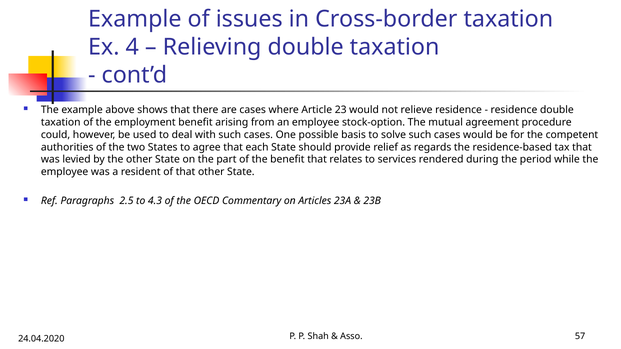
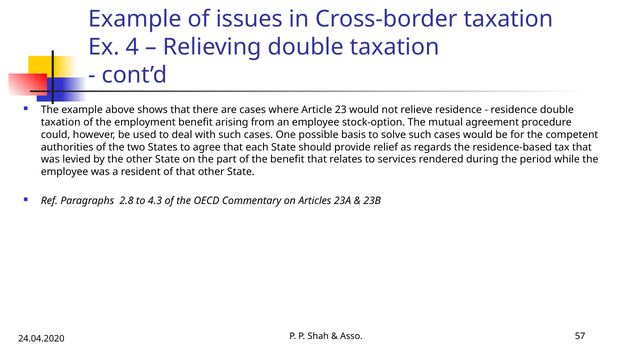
2.5: 2.5 -> 2.8
